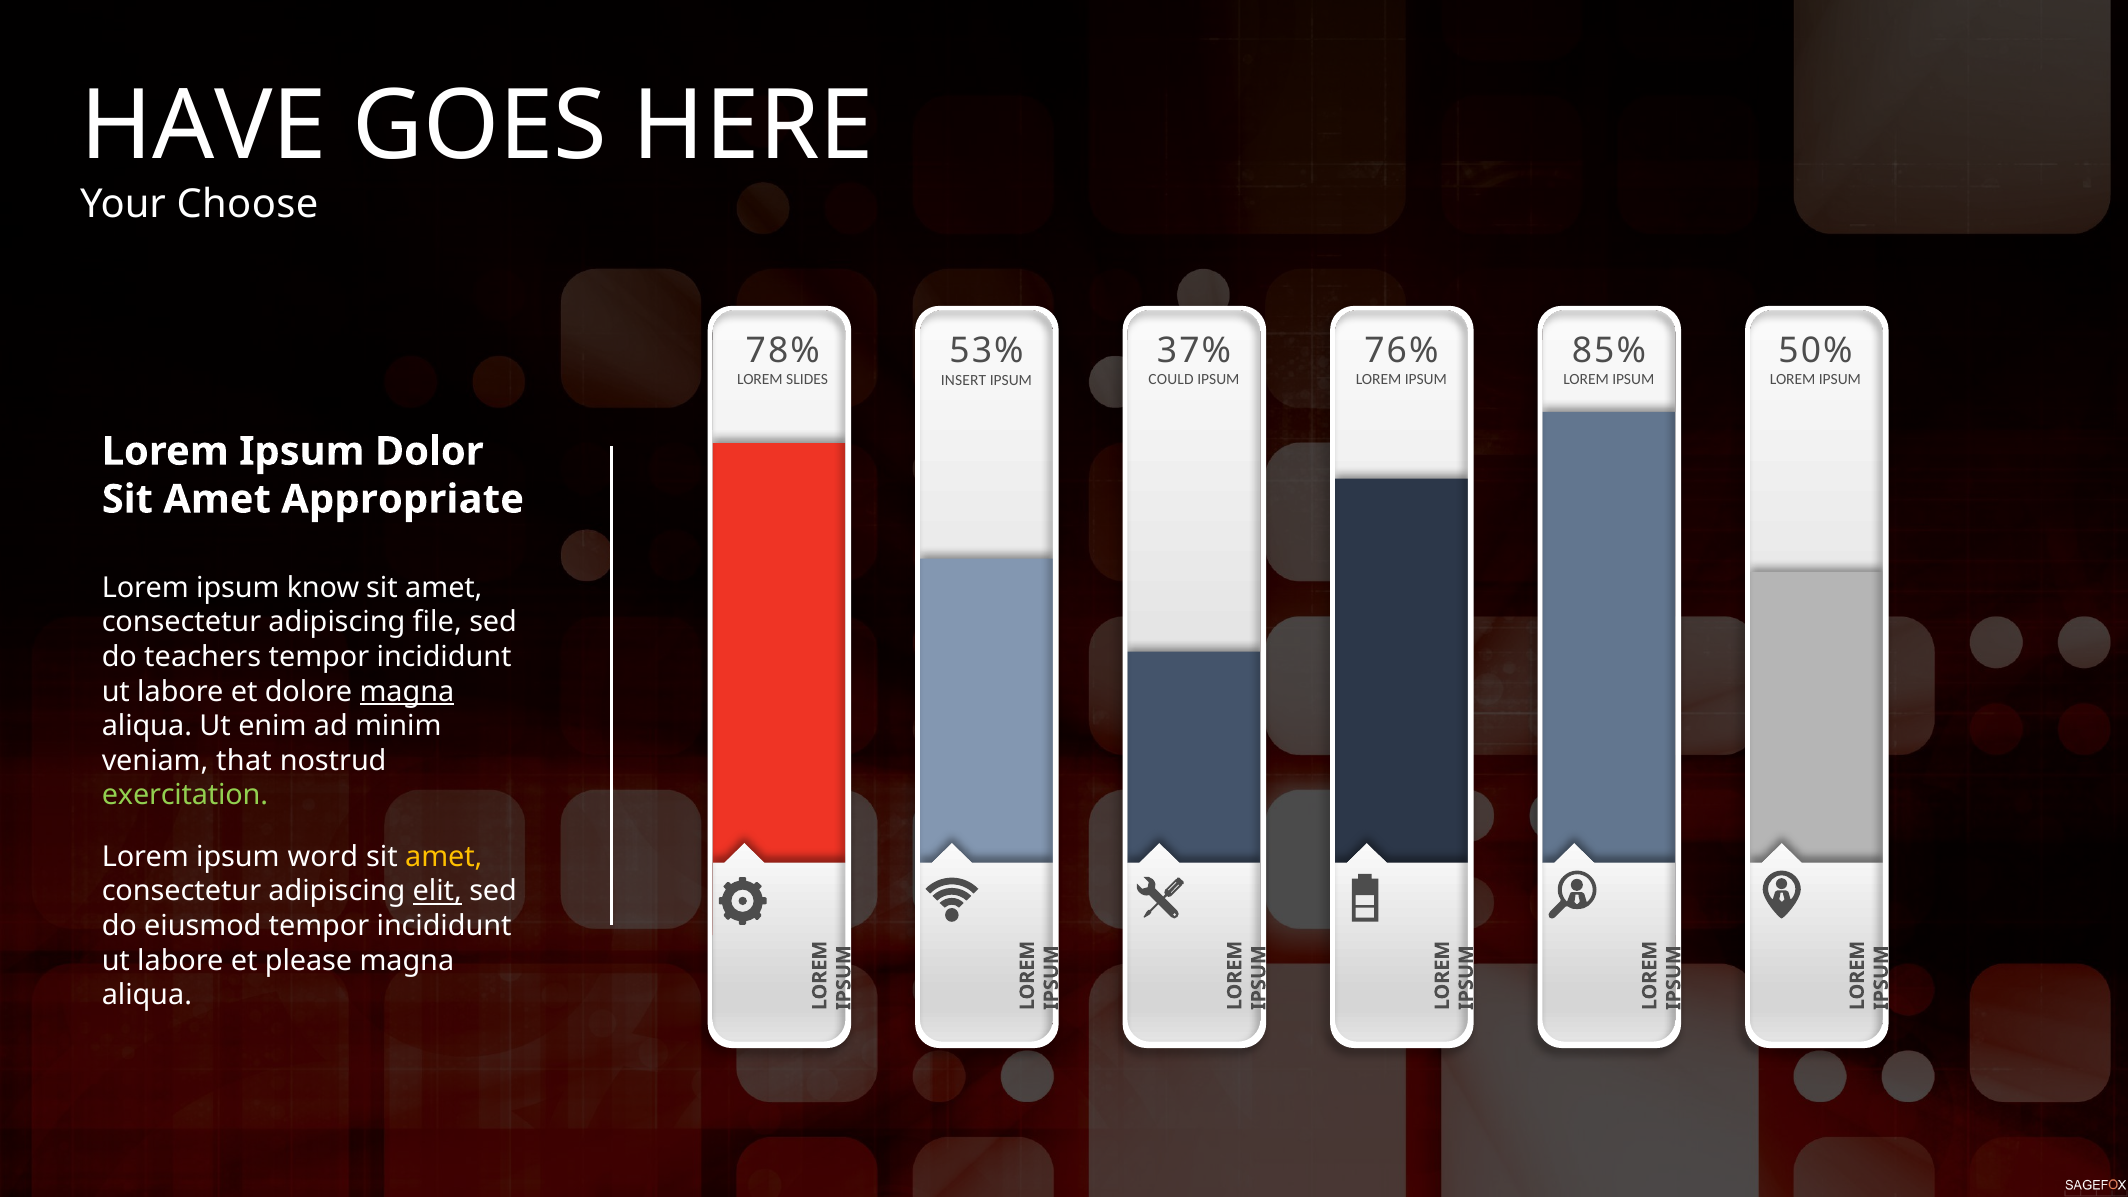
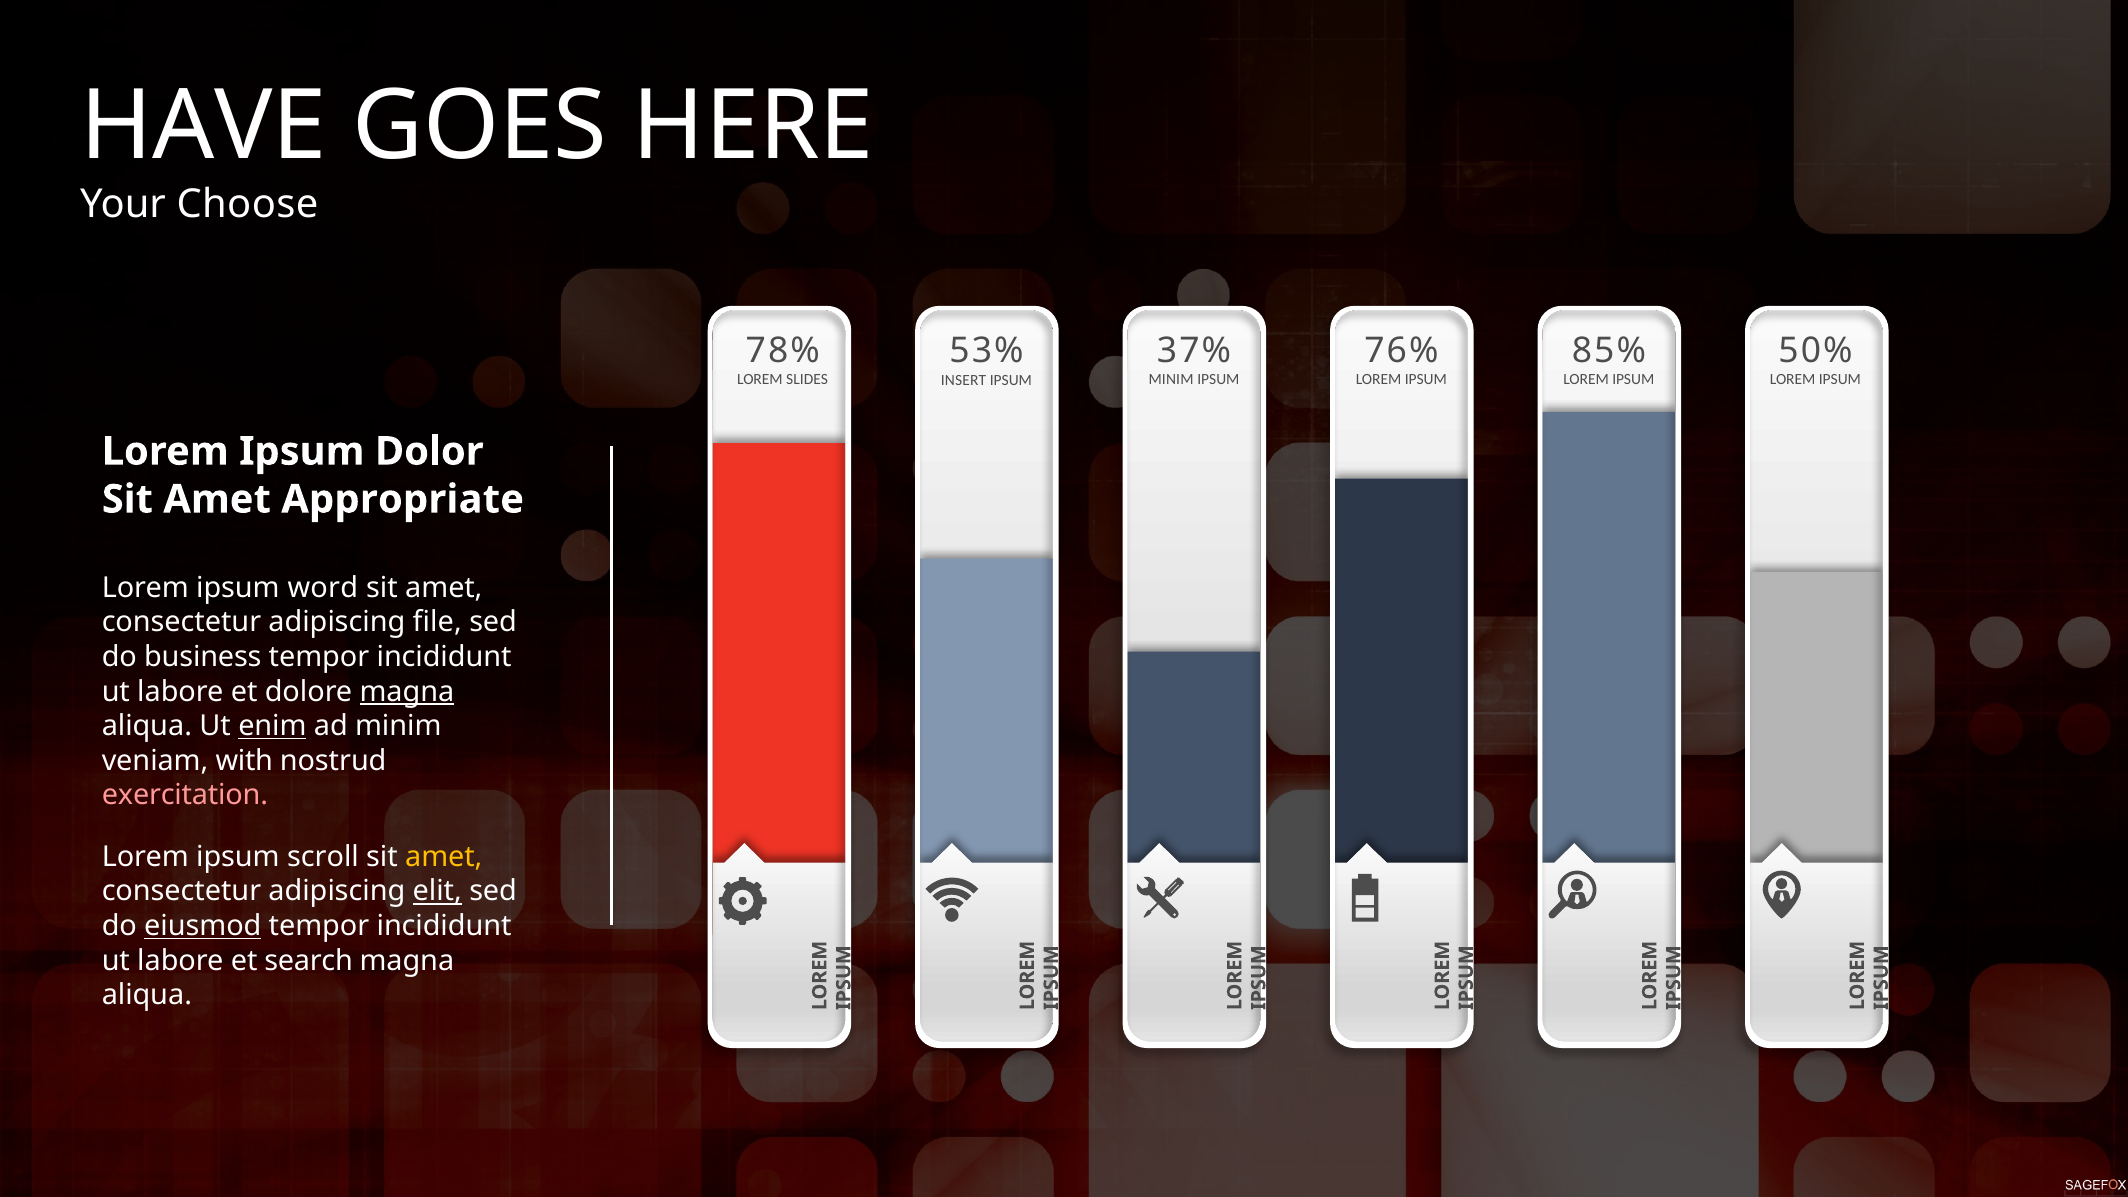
COULD at (1171, 380): COULD -> MINIM
know: know -> word
teachers: teachers -> business
enim underline: none -> present
that: that -> with
exercitation colour: light green -> pink
word: word -> scroll
eiusmod underline: none -> present
please: please -> search
